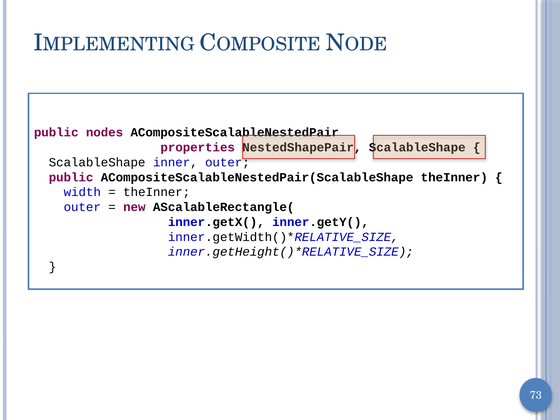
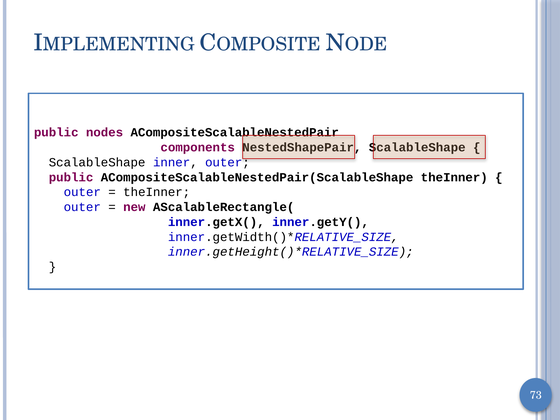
properties: properties -> components
width at (82, 192): width -> outer
